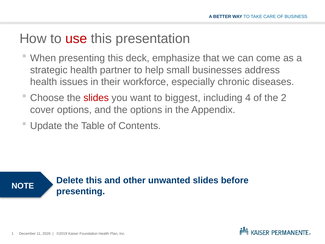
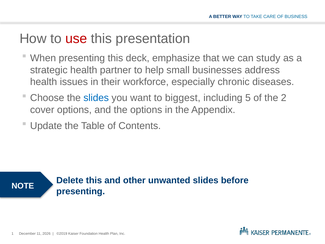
come: come -> study
slides at (96, 98) colour: red -> blue
4: 4 -> 5
